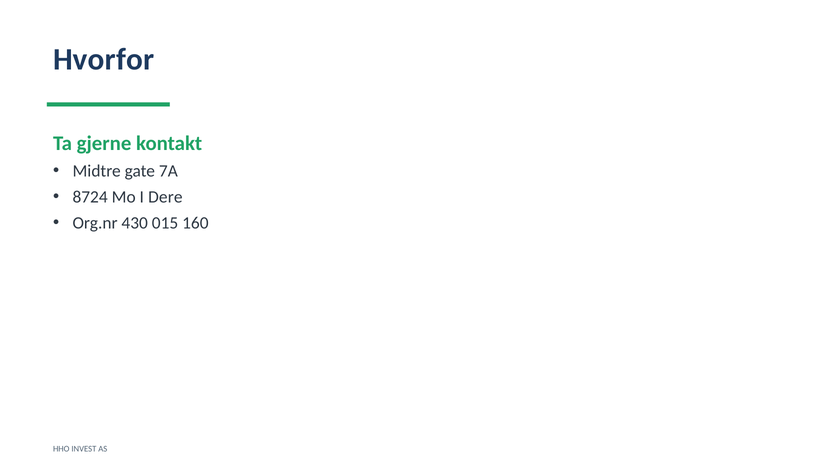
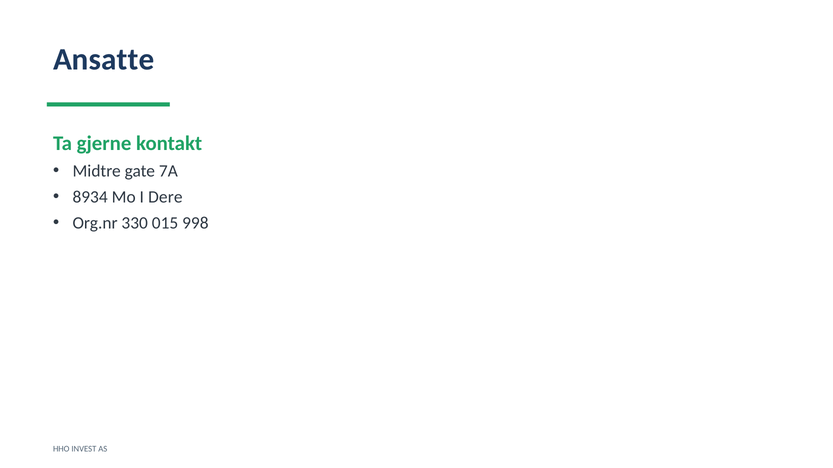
Hvorfor: Hvorfor -> Ansatte
8724: 8724 -> 8934
430: 430 -> 330
160: 160 -> 998
